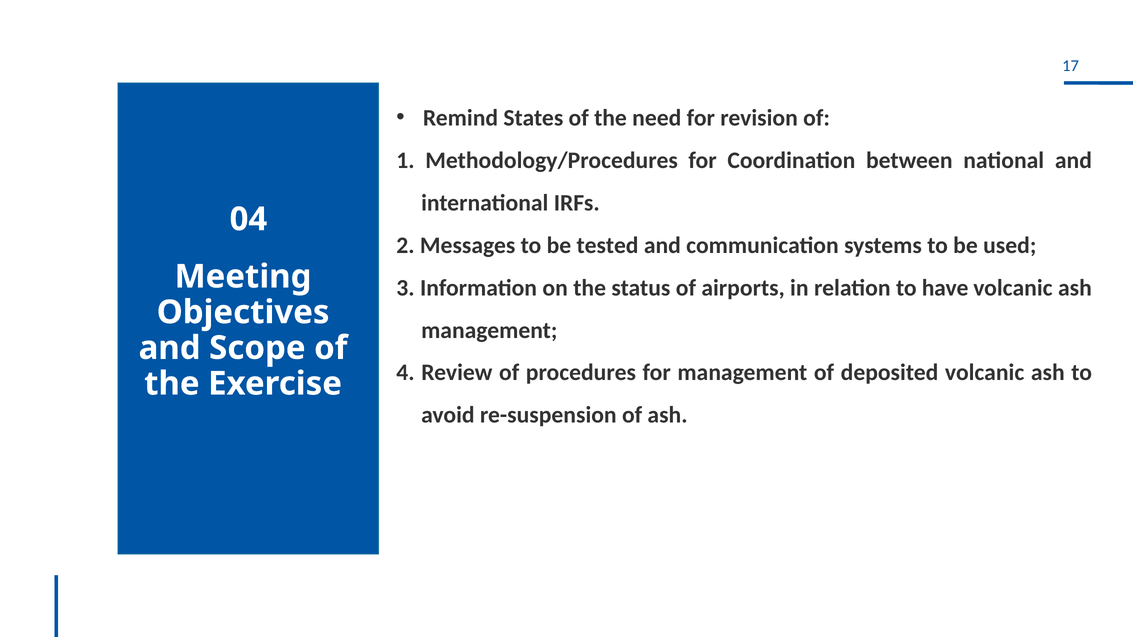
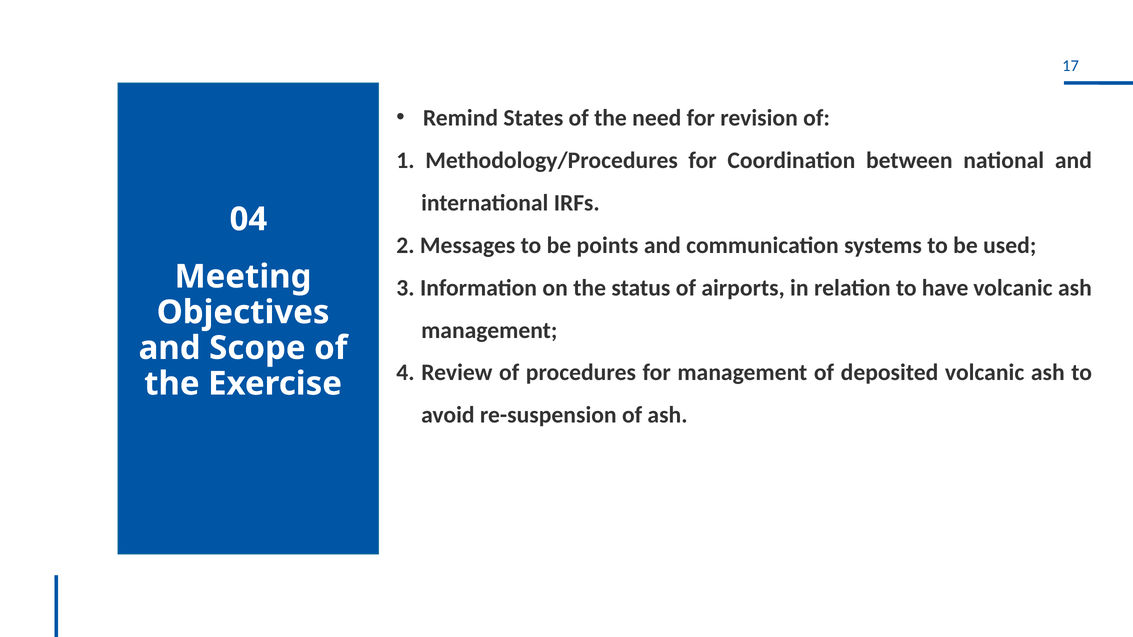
tested: tested -> points
